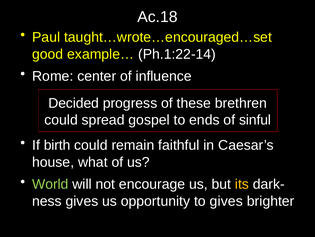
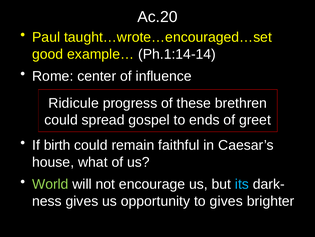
Ac.18: Ac.18 -> Ac.20
Ph.1:22-14: Ph.1:22-14 -> Ph.1:14-14
Decided: Decided -> Ridicule
sinful: sinful -> greet
its colour: yellow -> light blue
